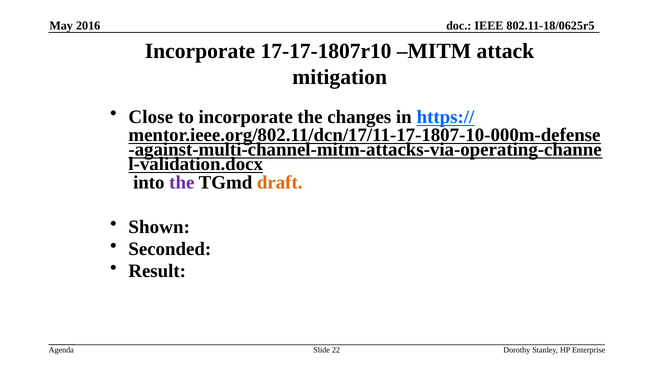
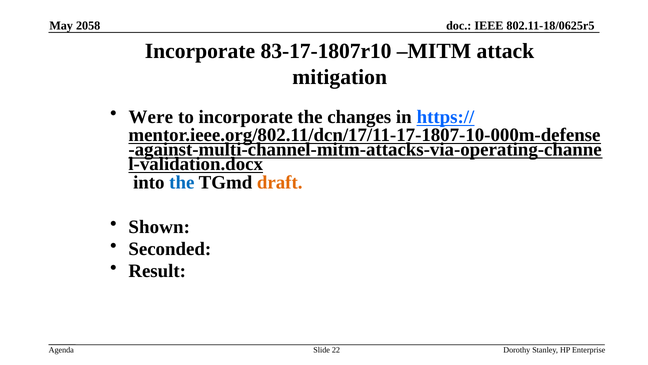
2016: 2016 -> 2058
17-17-1807r10: 17-17-1807r10 -> 83-17-1807r10
Close: Close -> Were
the at (182, 182) colour: purple -> blue
